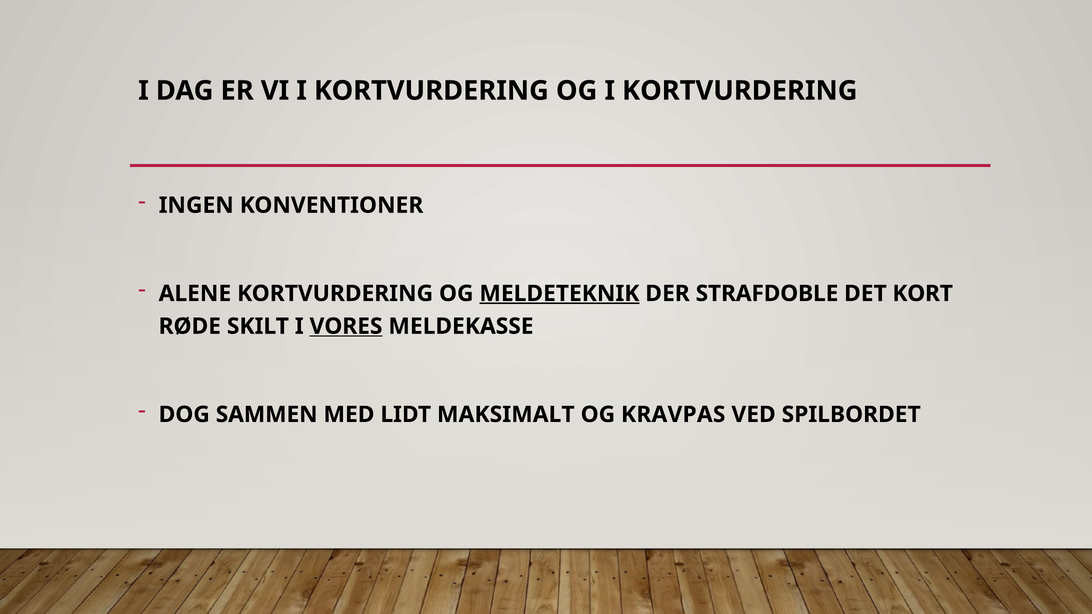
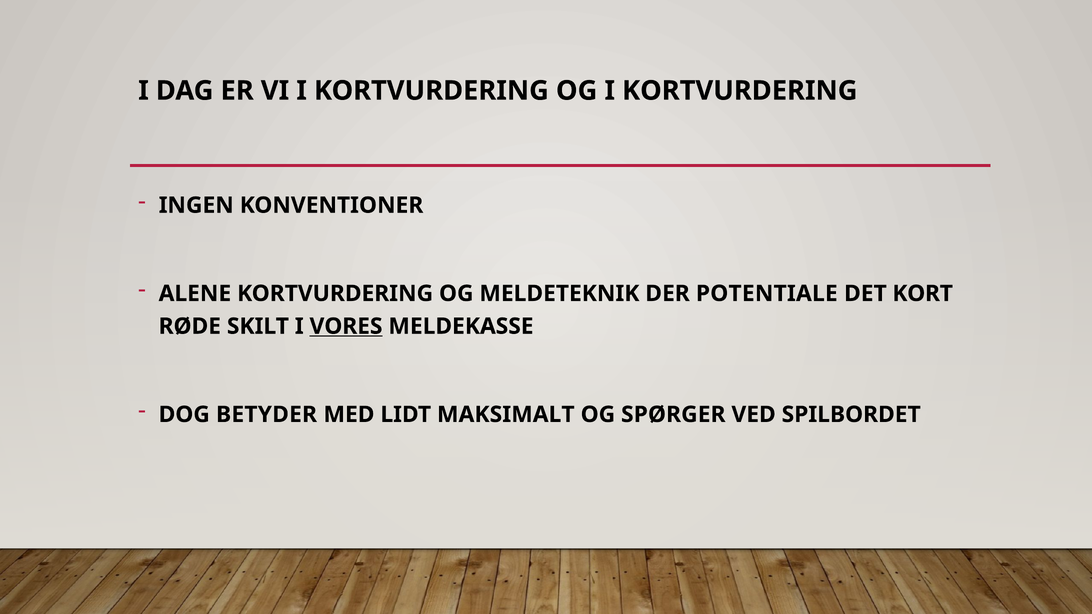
MELDETEKNIK underline: present -> none
STRAFDOBLE: STRAFDOBLE -> POTENTIALE
SAMMEN: SAMMEN -> BETYDER
KRAVPAS: KRAVPAS -> SPØRGER
